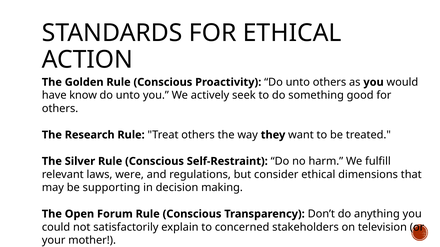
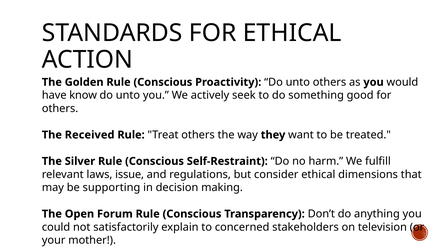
Research: Research -> Received
were: were -> issue
